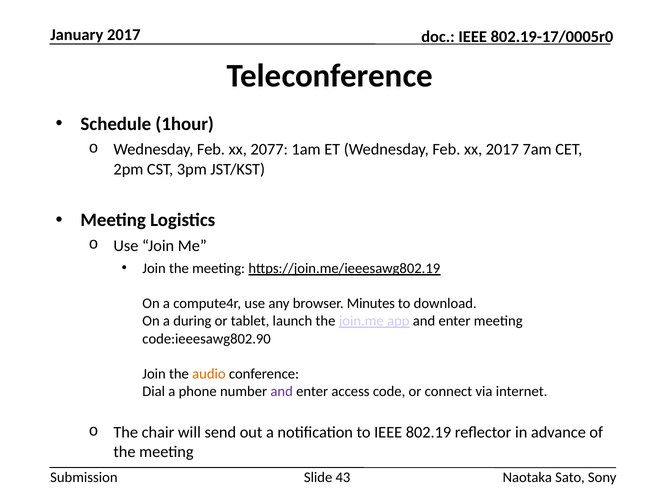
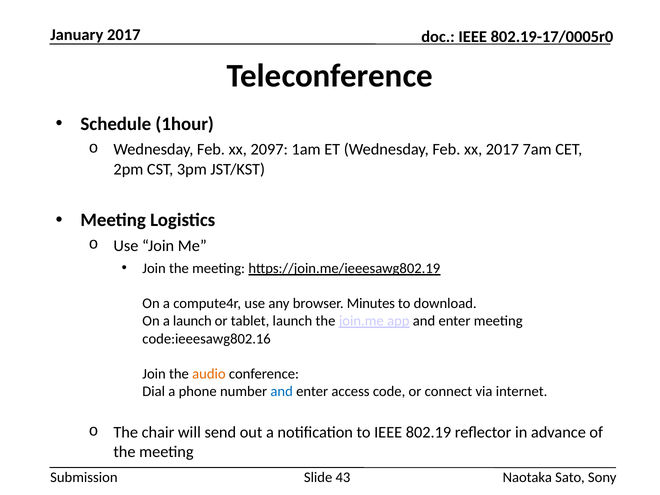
2077: 2077 -> 2097
a during: during -> launch
code:ieeesawg802.90: code:ieeesawg802.90 -> code:ieeesawg802.16
and at (282, 392) colour: purple -> blue
